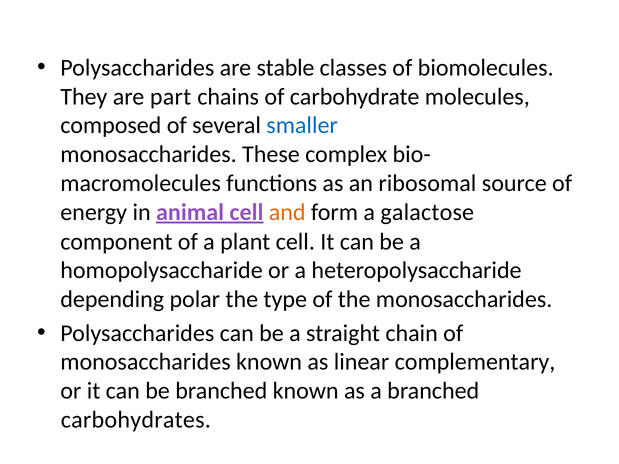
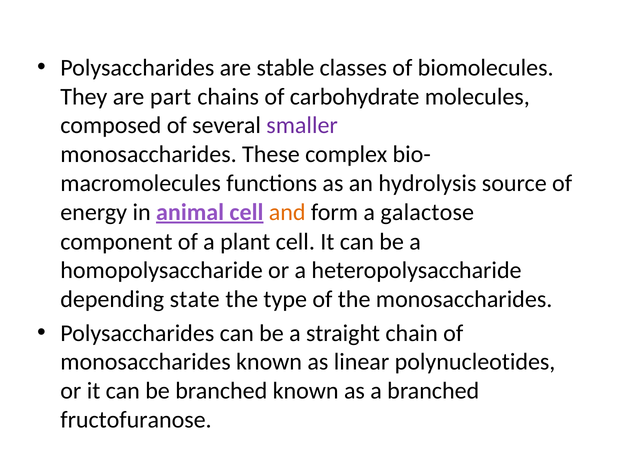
smaller colour: blue -> purple
ribosomal: ribosomal -> hydrolysis
polar: polar -> state
complementary: complementary -> polynucleotides
carbohydrates: carbohydrates -> fructofuranose
